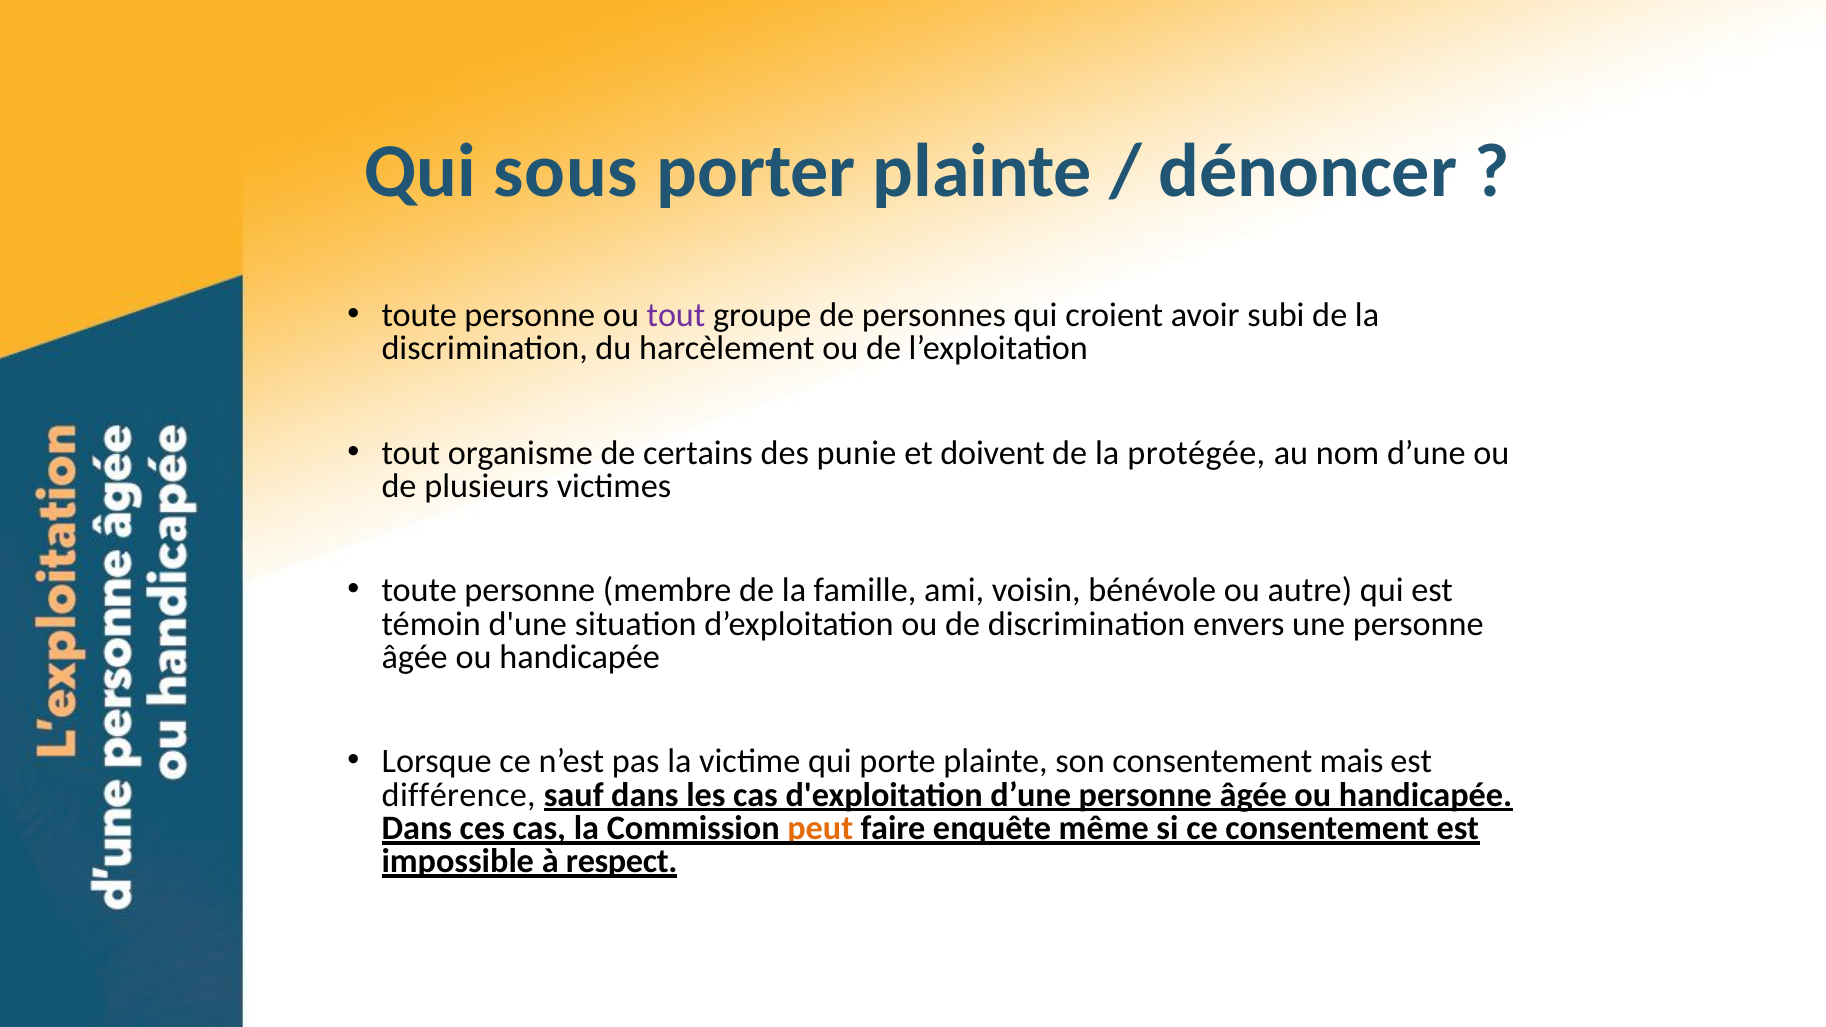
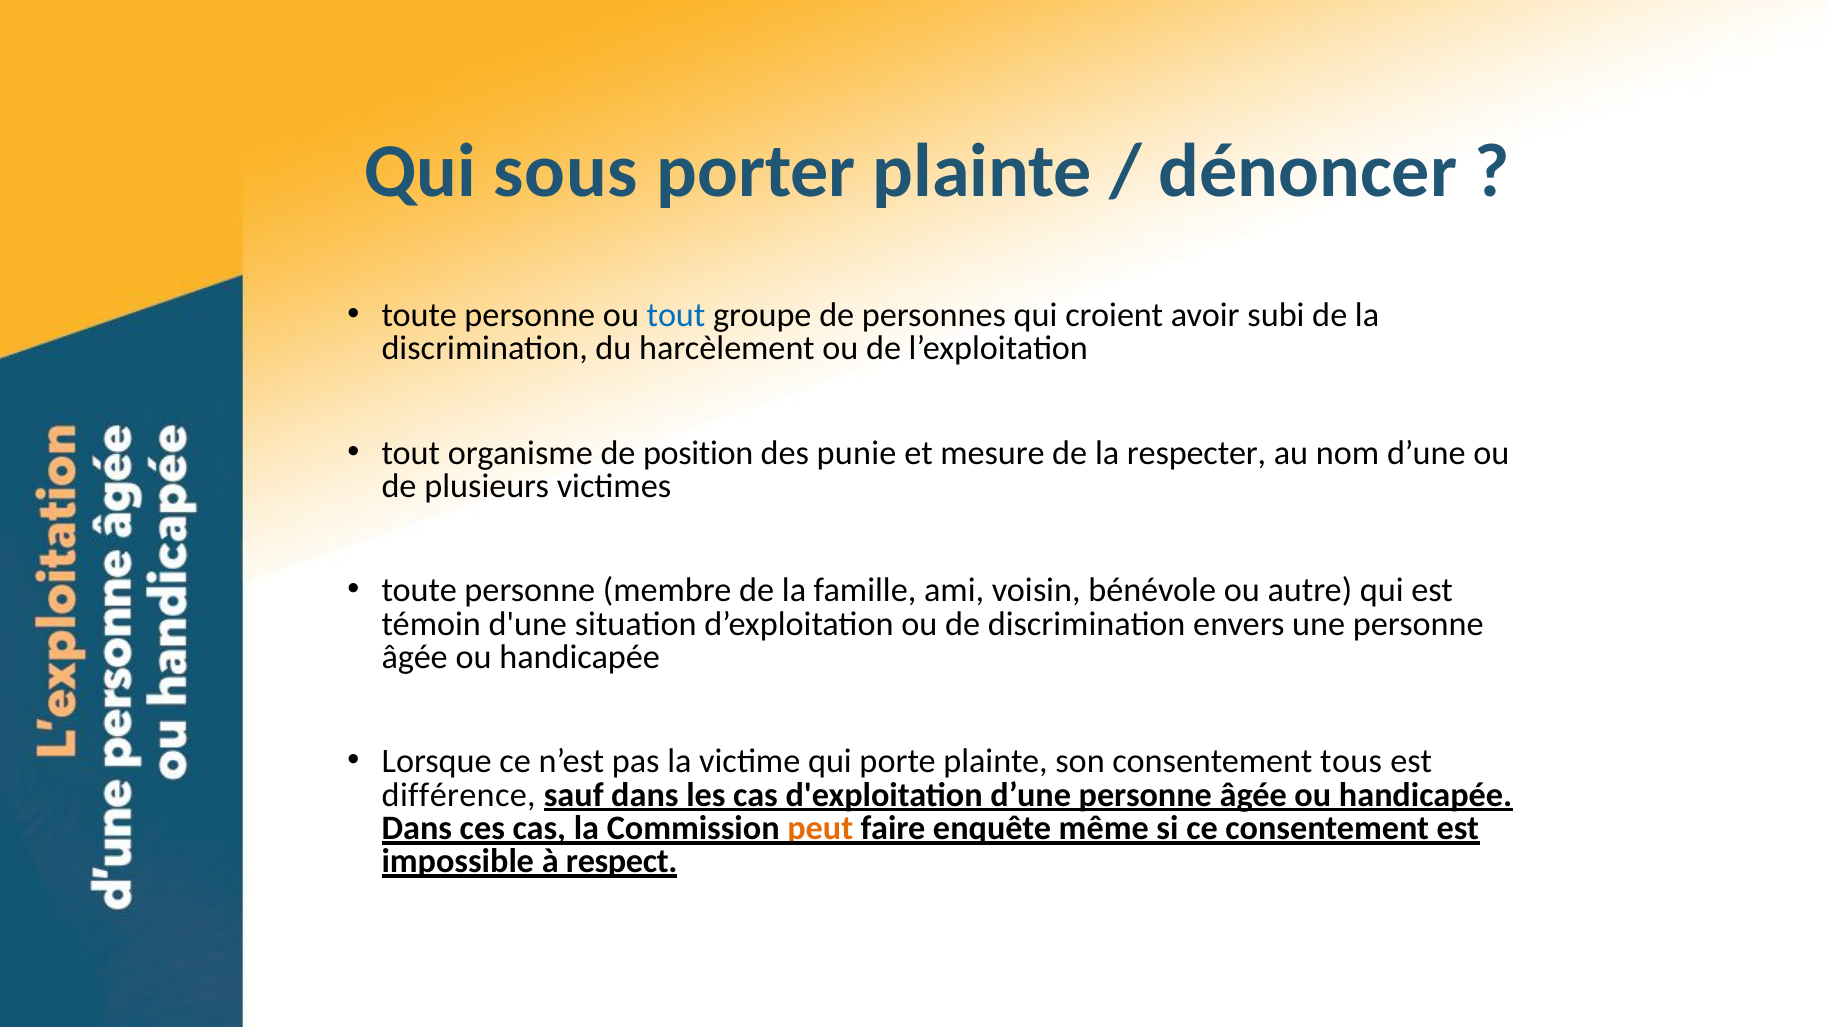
tout at (676, 315) colour: purple -> blue
certains: certains -> position
doivent: doivent -> mesure
protégée: protégée -> respecter
mais: mais -> tous
